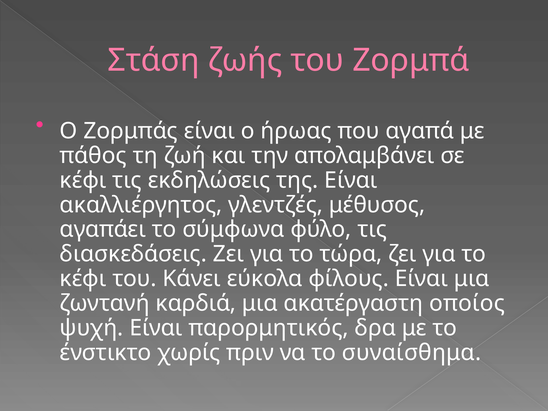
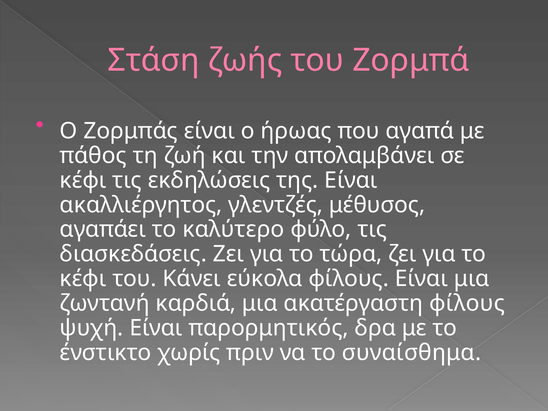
σύμφωνα: σύμφωνα -> καλύτερο
ακατέργαστη οποίος: οποίος -> φίλους
